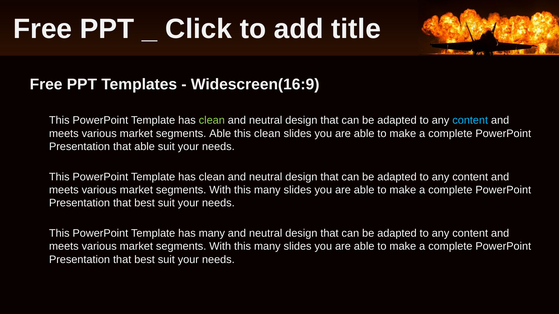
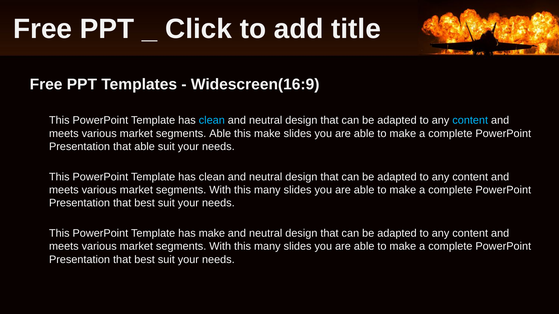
clean at (212, 121) colour: light green -> light blue
this clean: clean -> make
has many: many -> make
